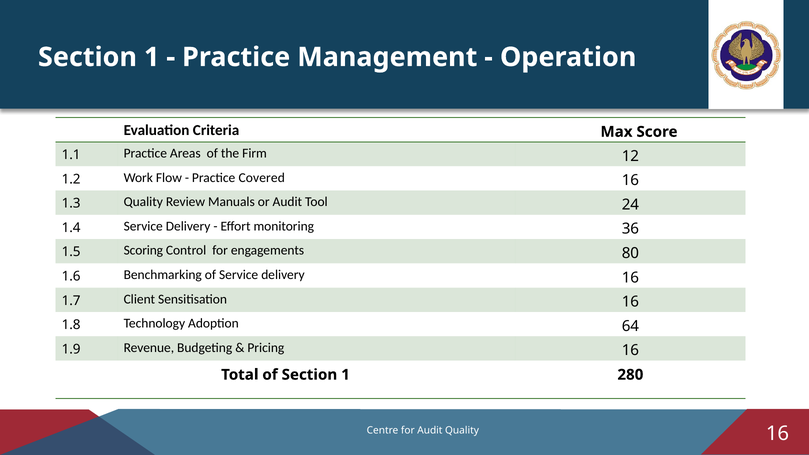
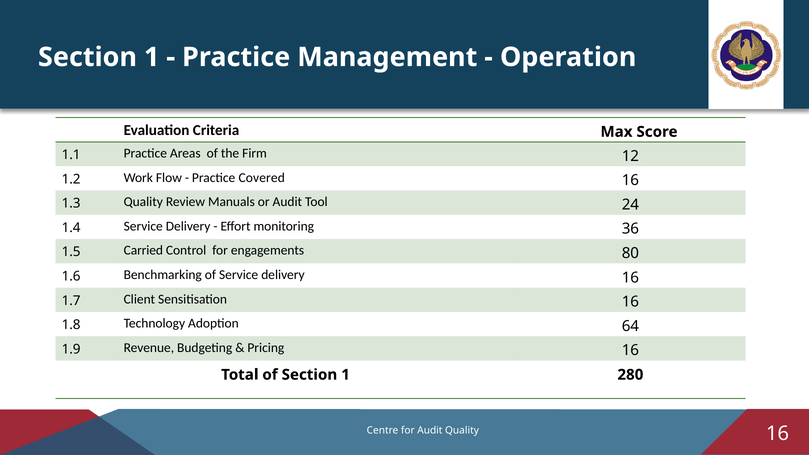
Scoring: Scoring -> Carried
